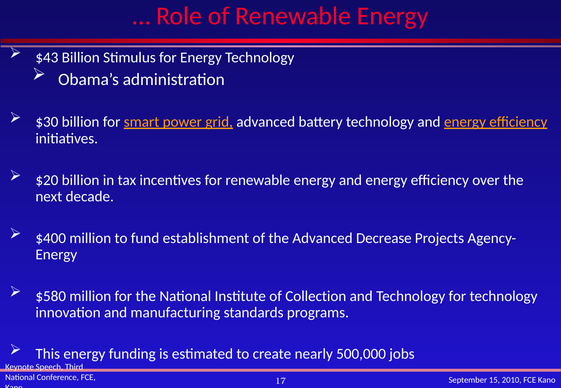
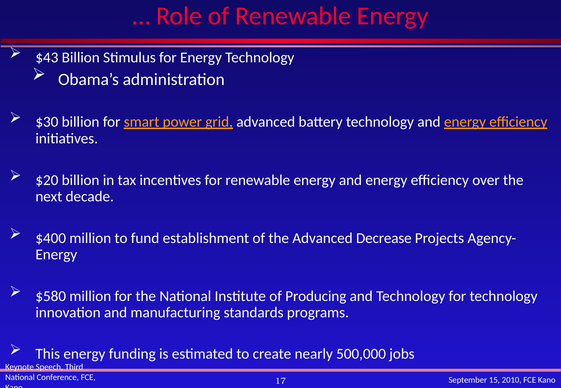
Collection: Collection -> Producing
